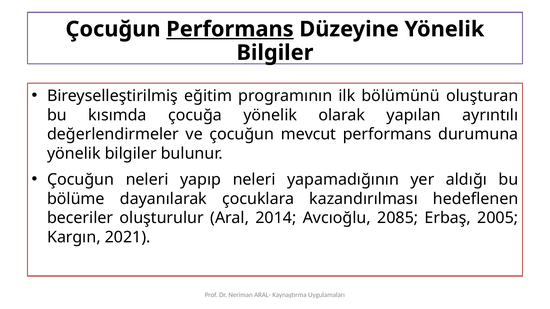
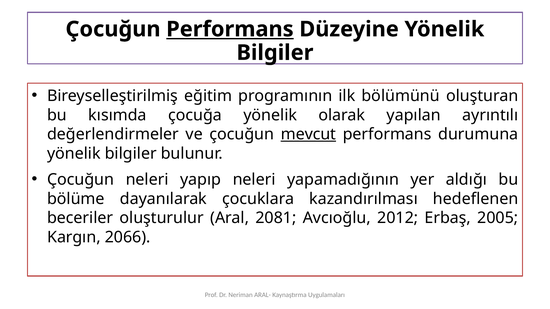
mevcut underline: none -> present
2014: 2014 -> 2081
2085: 2085 -> 2012
2021: 2021 -> 2066
